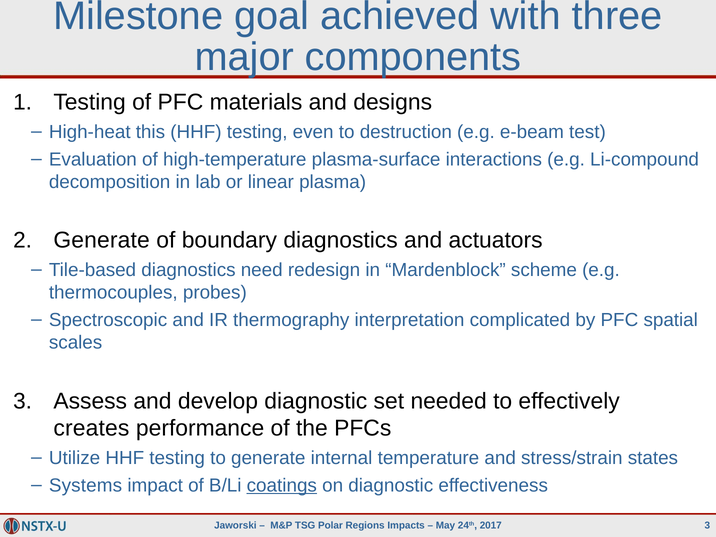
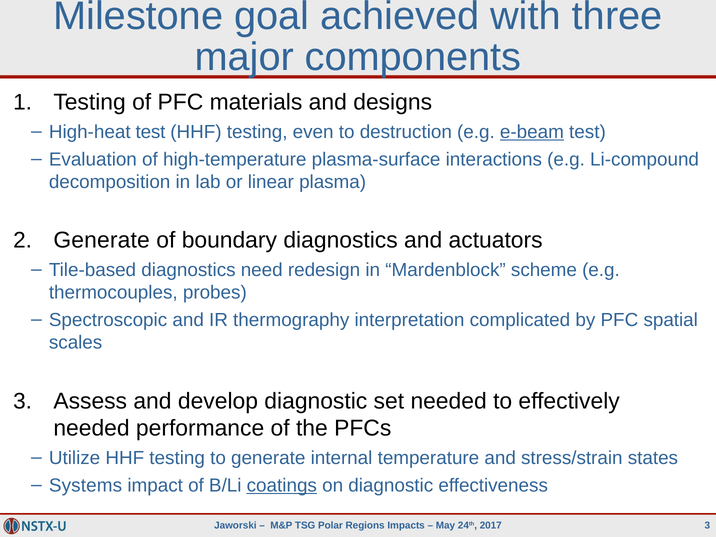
High-heat this: this -> test
e-beam underline: none -> present
creates at (91, 428): creates -> needed
